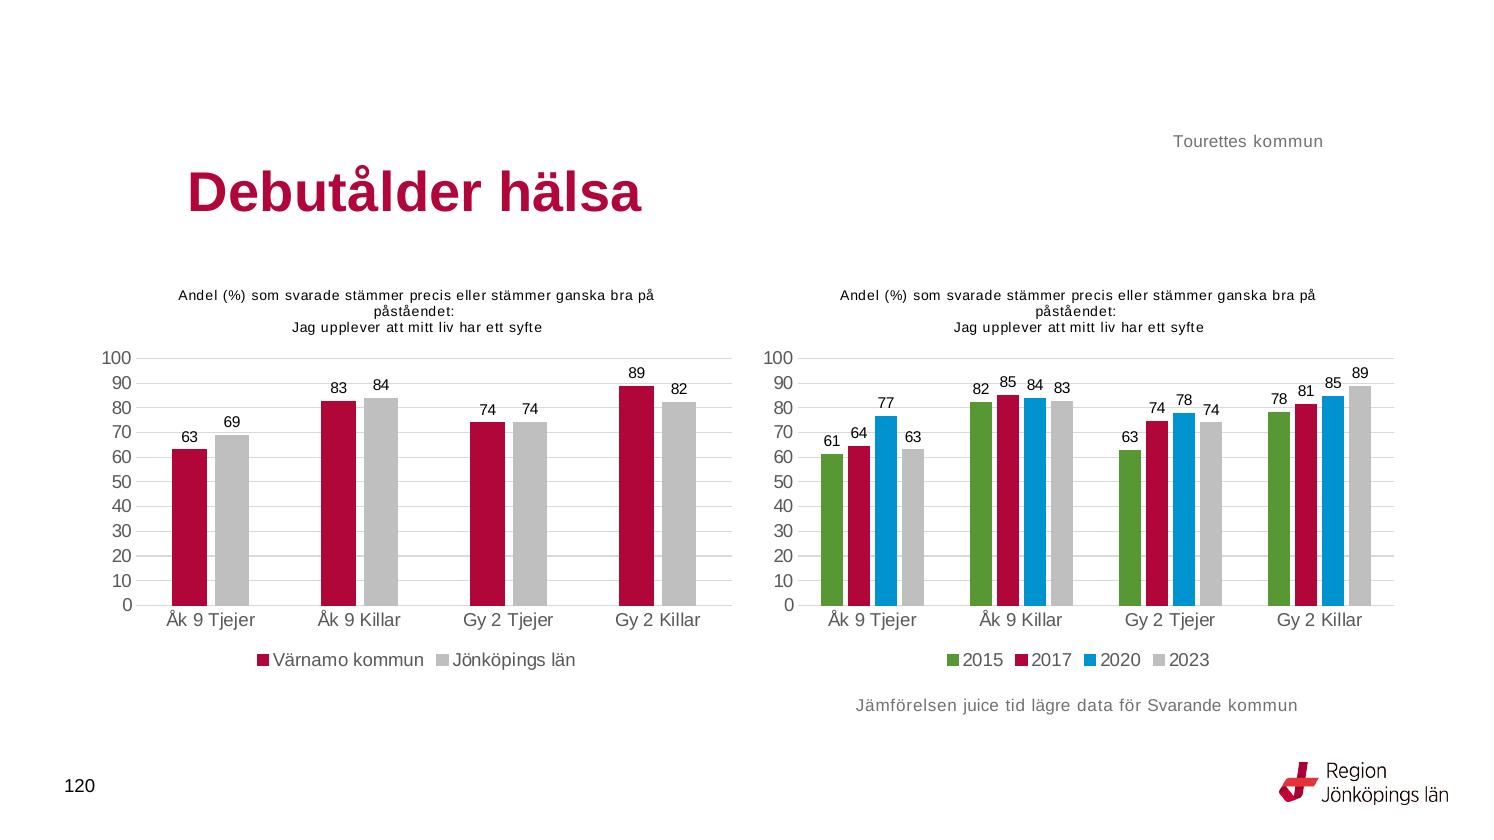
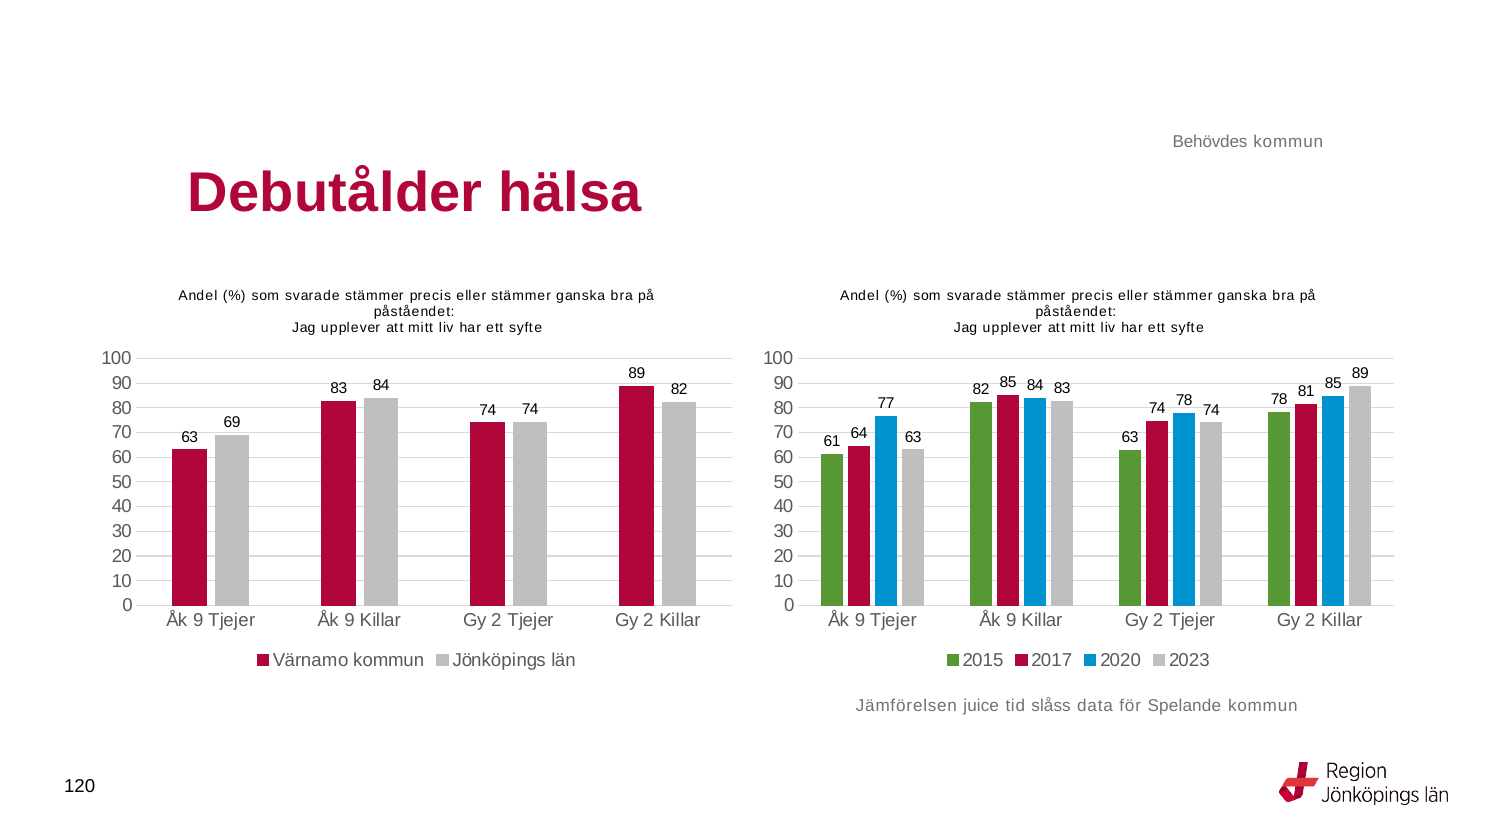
Tourettes: Tourettes -> Behövdes
lägre: lägre -> slåss
Svarande: Svarande -> Spelande
